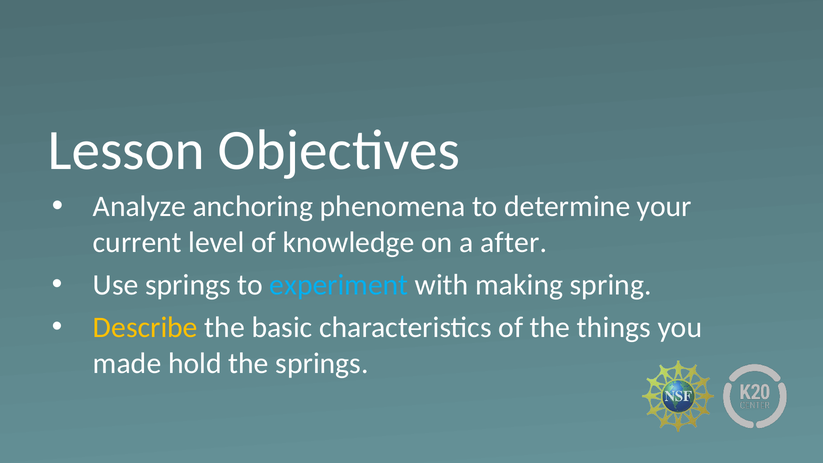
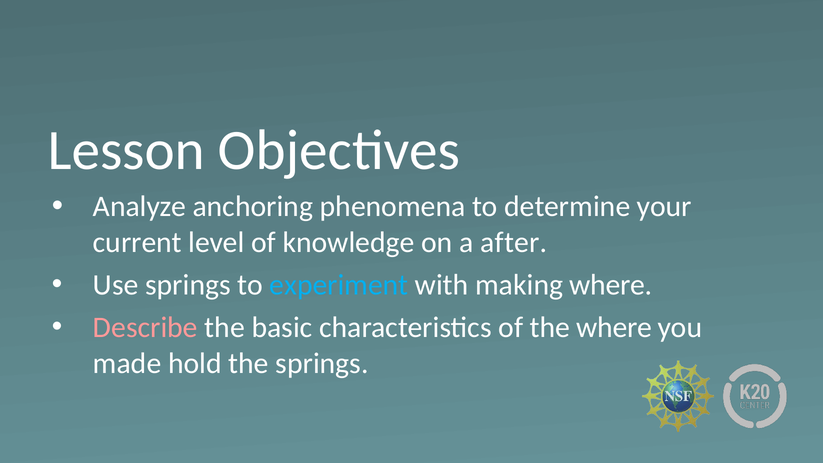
making spring: spring -> where
Describe colour: yellow -> pink
the things: things -> where
